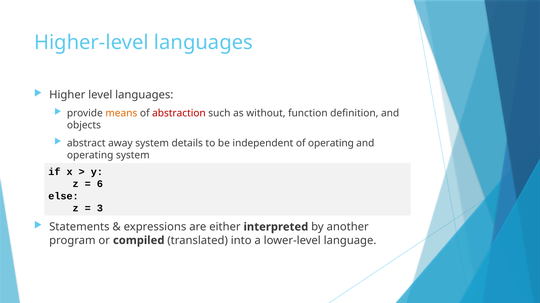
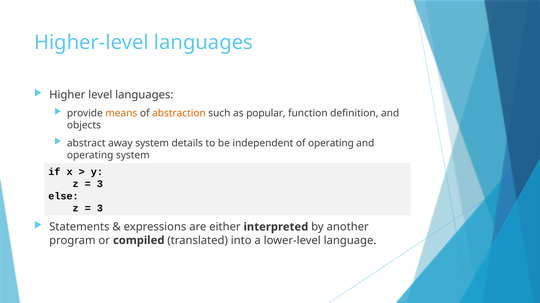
abstraction colour: red -> orange
without: without -> popular
6 at (100, 184): 6 -> 3
